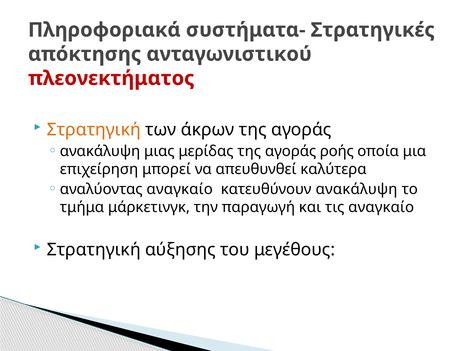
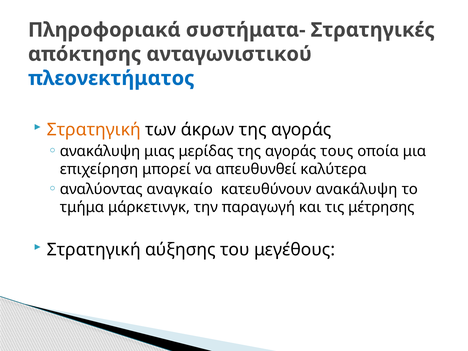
πλεονεκτήματος colour: red -> blue
ροής: ροής -> τους
τις αναγκαίο: αναγκαίο -> μέτρησης
